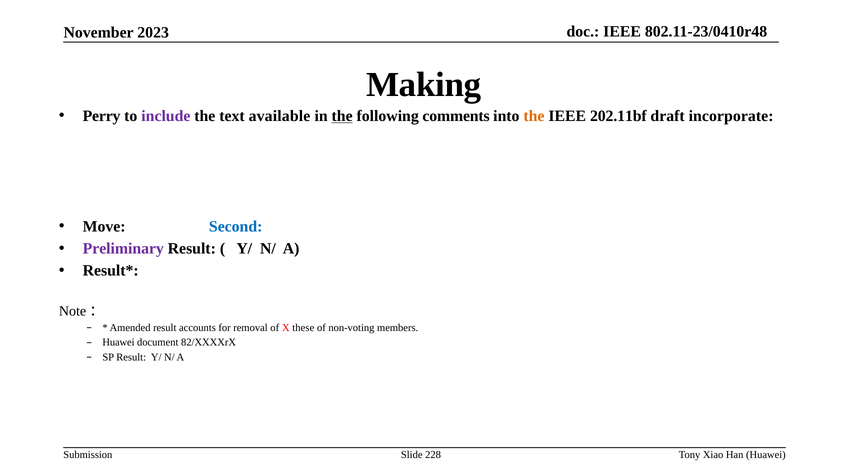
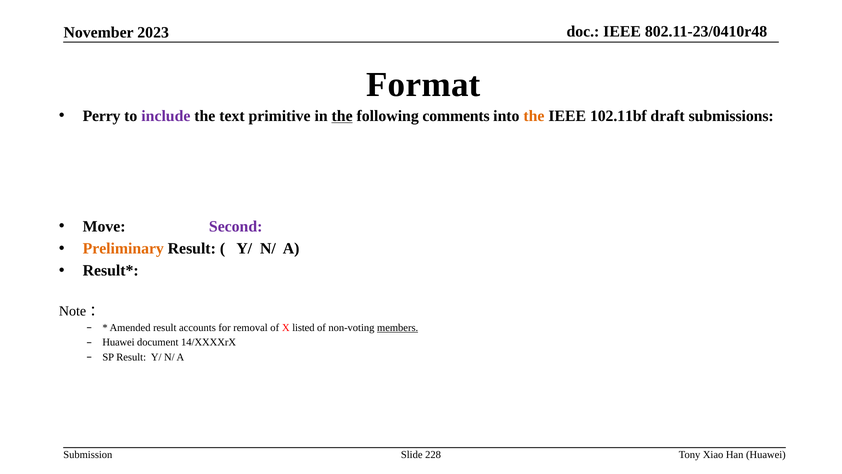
Making: Making -> Format
available: available -> primitive
202.11bf: 202.11bf -> 102.11bf
incorporate: incorporate -> submissions
Second colour: blue -> purple
Preliminary colour: purple -> orange
these: these -> listed
members underline: none -> present
82/XXXXrX: 82/XXXXrX -> 14/XXXXrX
